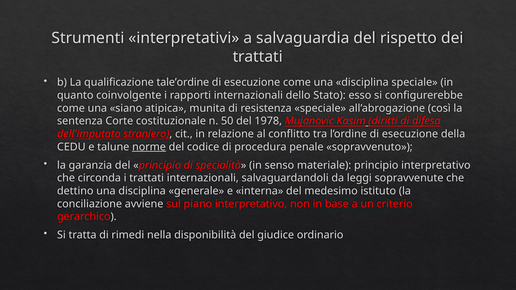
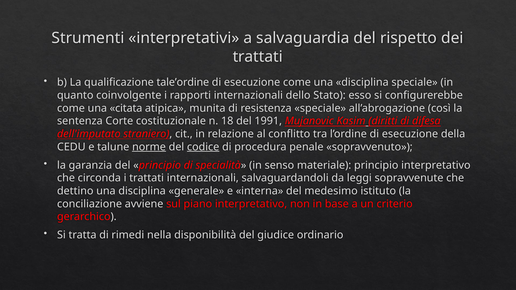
siano: siano -> citata
50: 50 -> 18
1978: 1978 -> 1991
codice underline: none -> present
